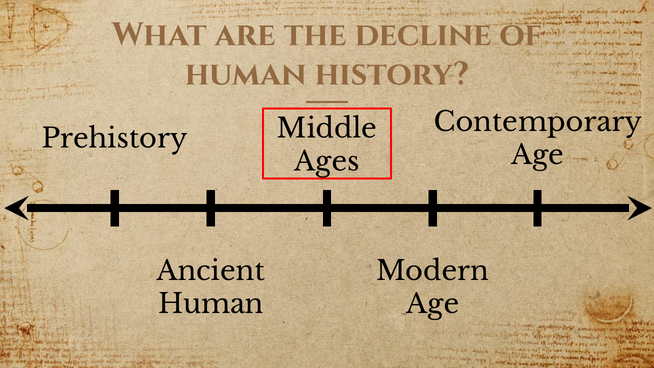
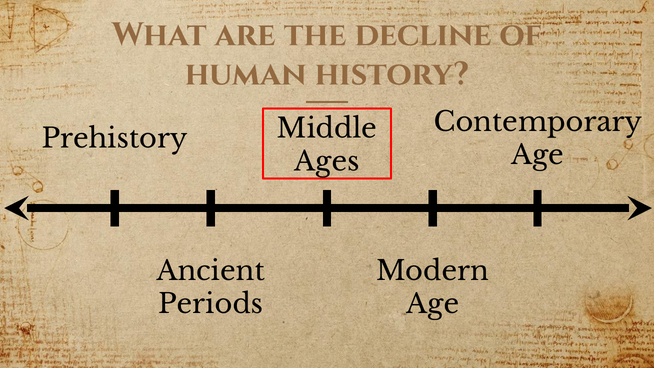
Human at (211, 304): Human -> Periods
